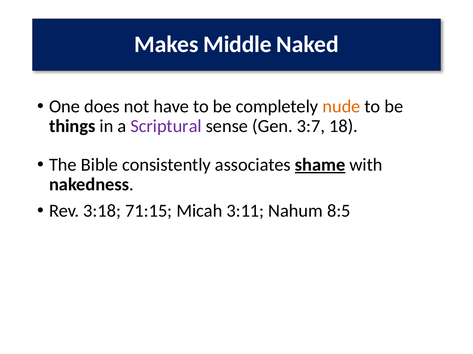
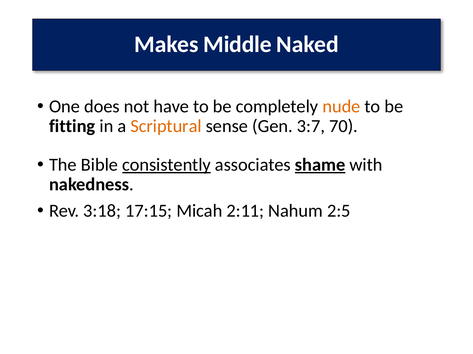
things: things -> fitting
Scriptural colour: purple -> orange
18: 18 -> 70
consistently underline: none -> present
71:15: 71:15 -> 17:15
3:11: 3:11 -> 2:11
8:5: 8:5 -> 2:5
